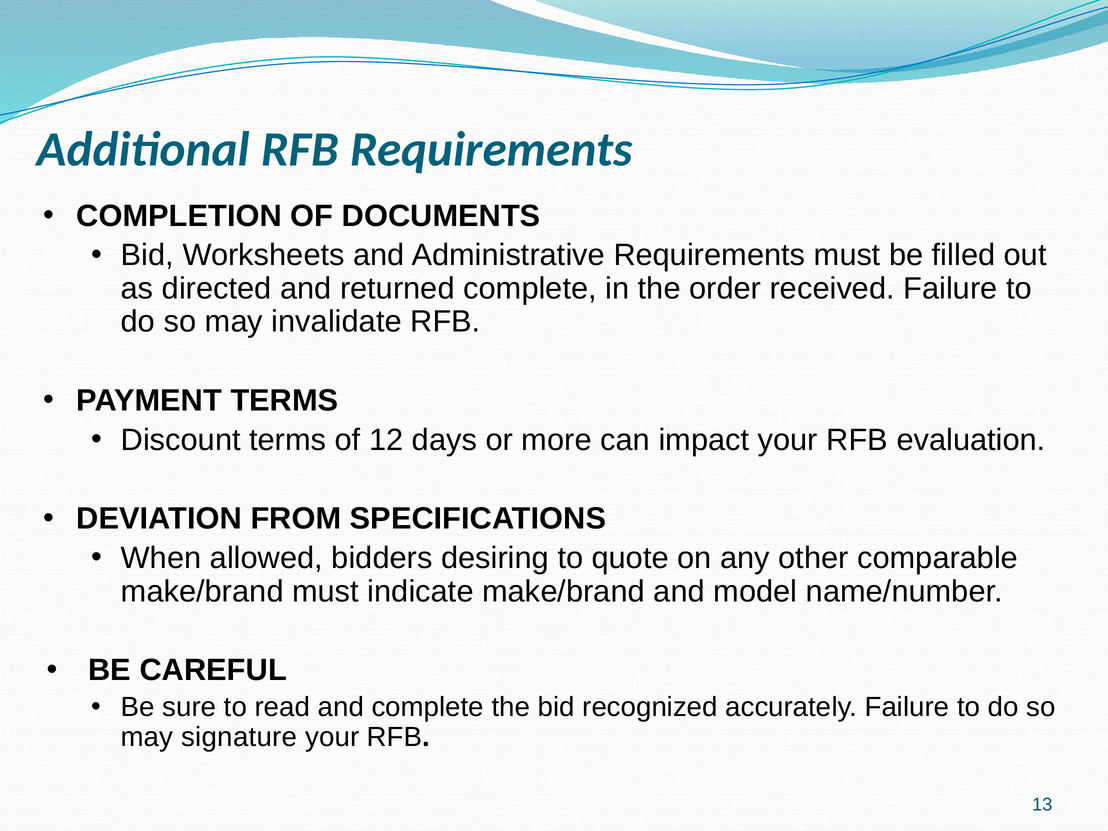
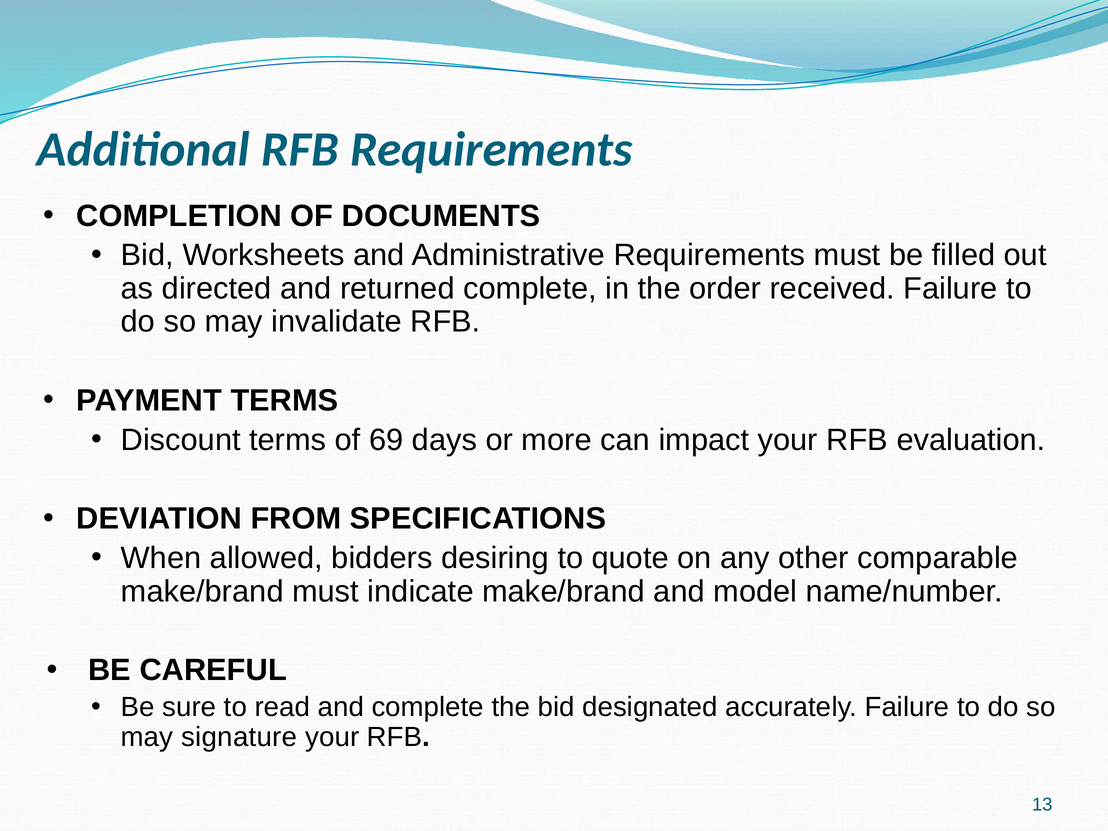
12: 12 -> 69
recognized: recognized -> designated
